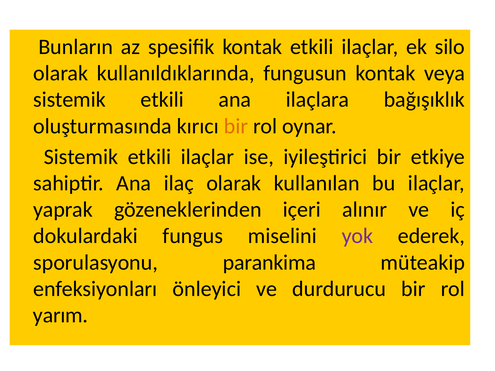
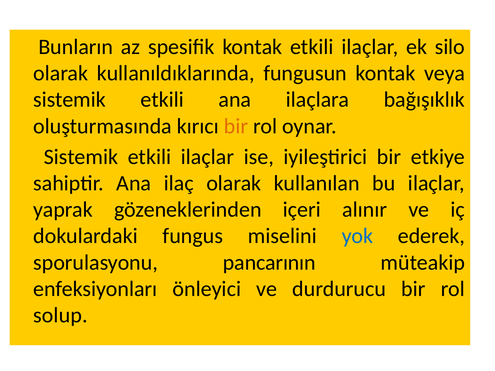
yok colour: purple -> blue
parankima: parankima -> pancarının
yarım: yarım -> solup
